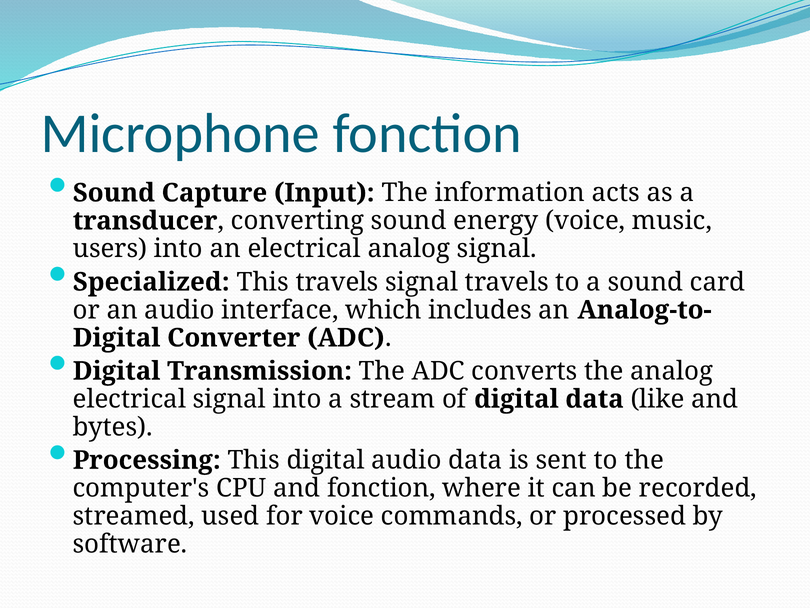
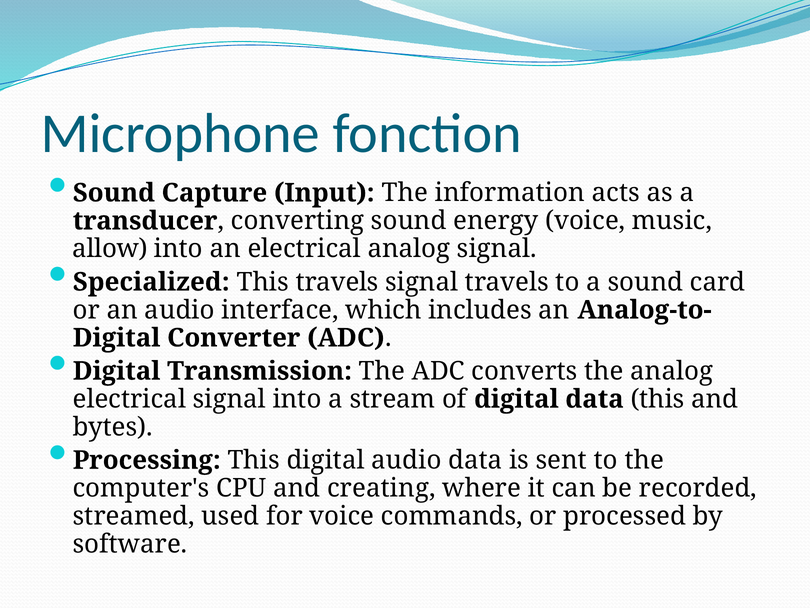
users: users -> allow
data like: like -> this
and fonction: fonction -> creating
